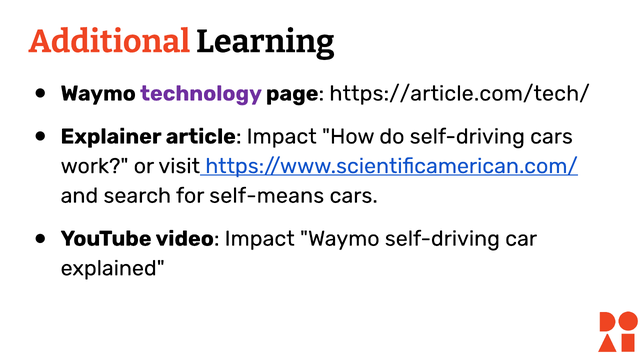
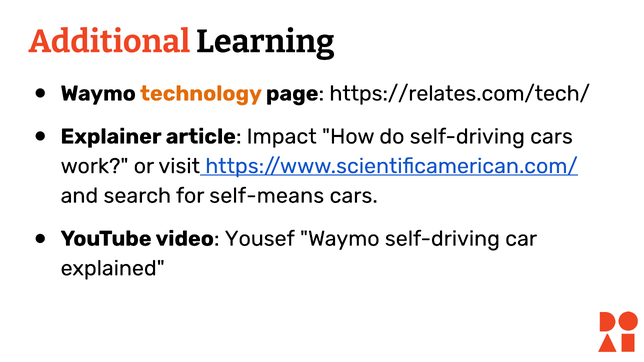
technology colour: purple -> orange
https://article.com/tech/: https://article.com/tech/ -> https://relates.com/tech/
video Impact: Impact -> Yousef
